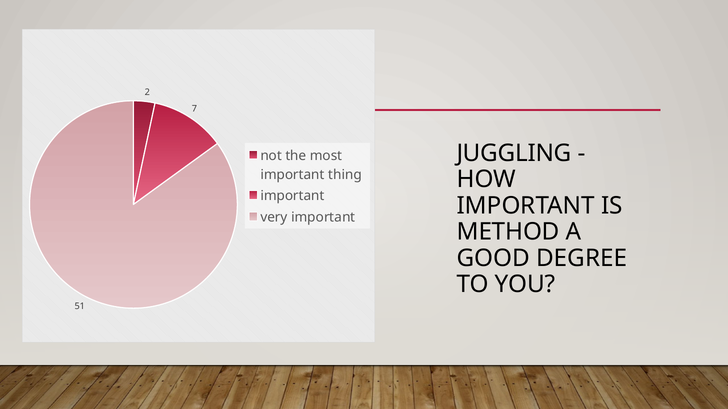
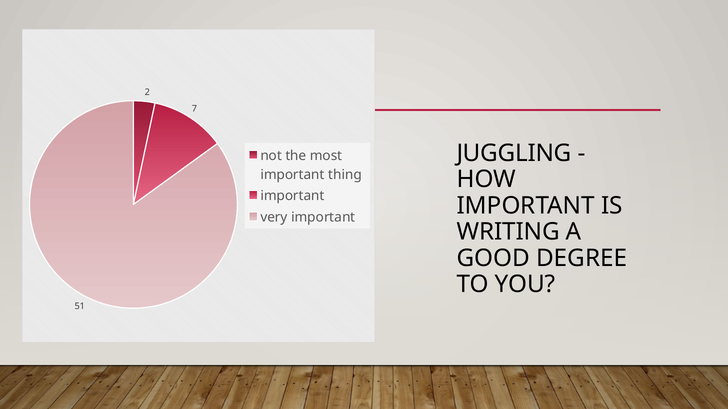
METHOD: METHOD -> WRITING
